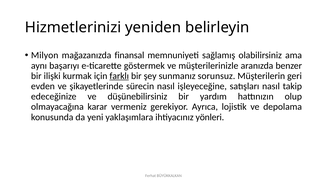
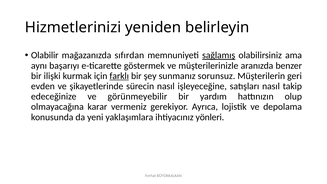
Milyon: Milyon -> Olabilir
finansal: finansal -> sıfırdan
sağlamış underline: none -> present
düşünebilirsiniz: düşünebilirsiniz -> görünmeyebilir
